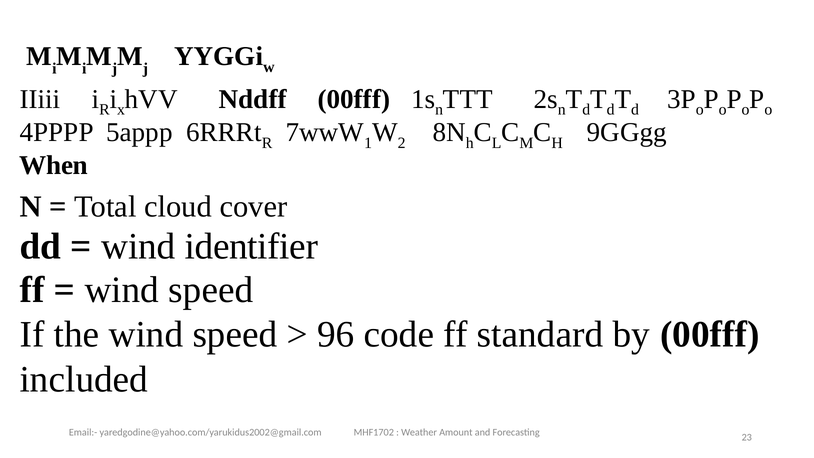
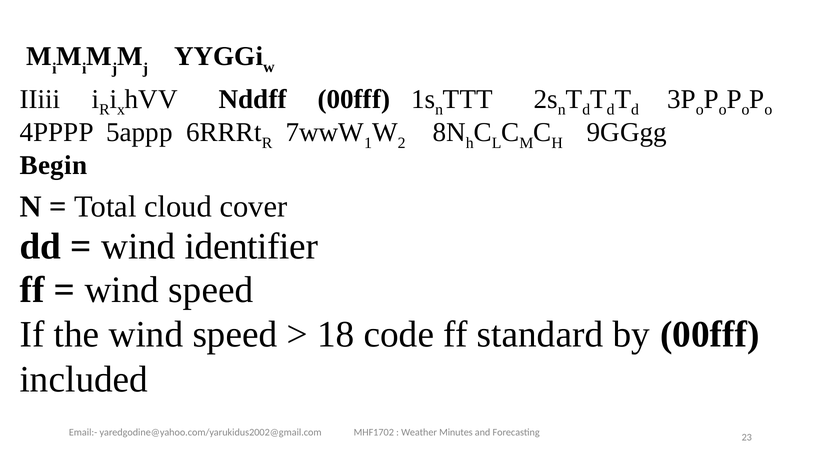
When: When -> Begin
96: 96 -> 18
Amount: Amount -> Minutes
